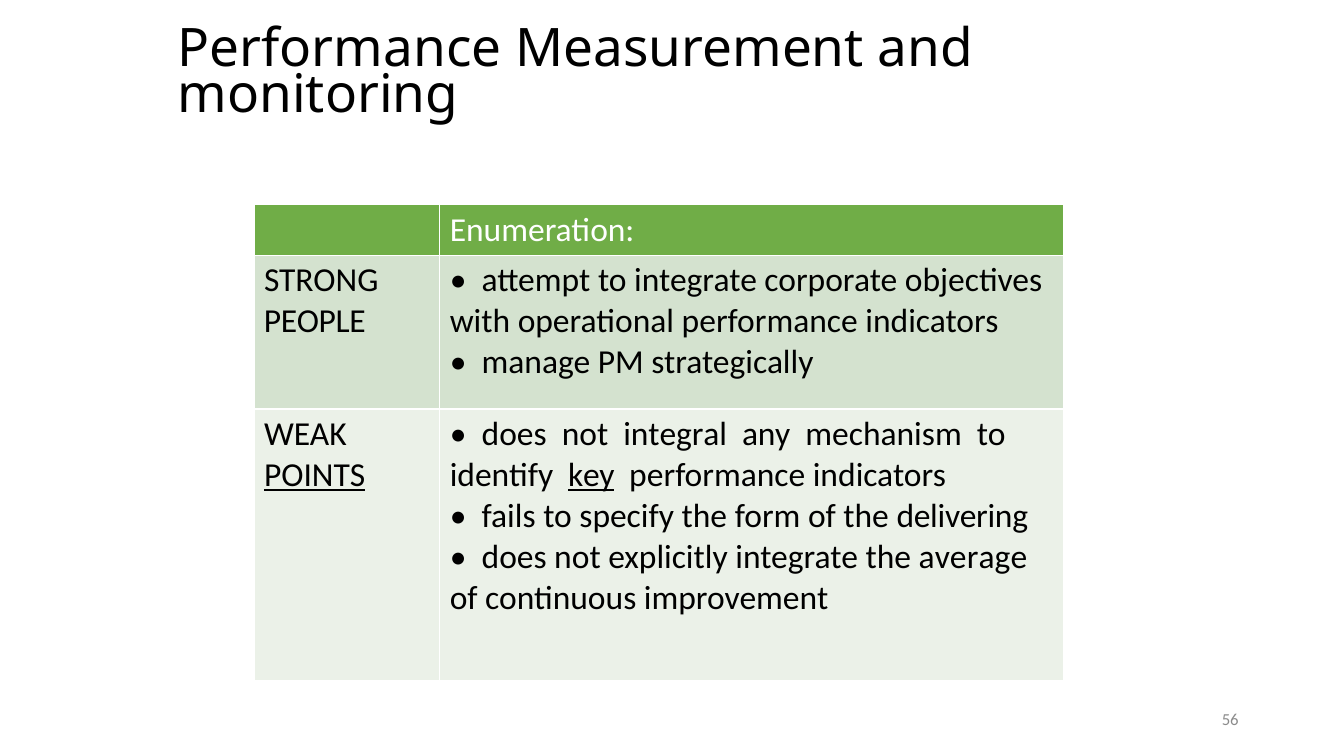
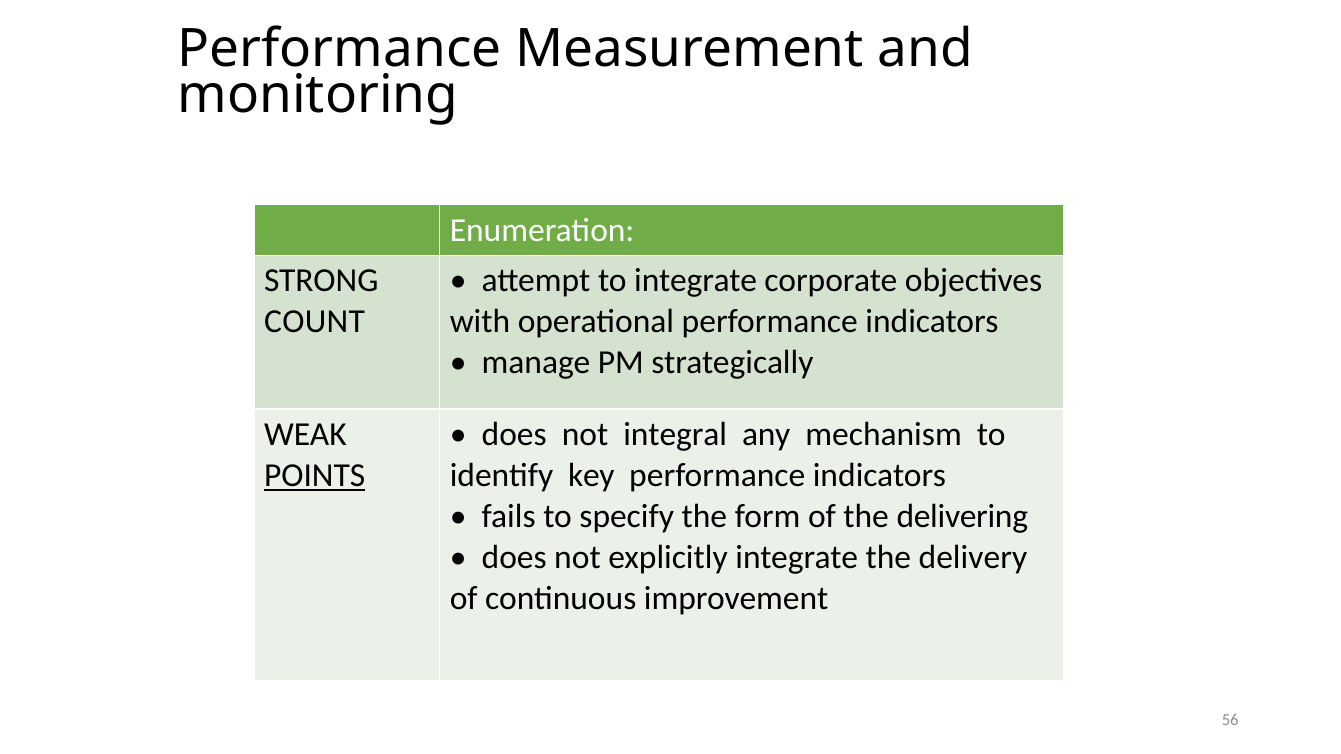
PEOPLE: PEOPLE -> COUNT
key underline: present -> none
average: average -> delivery
